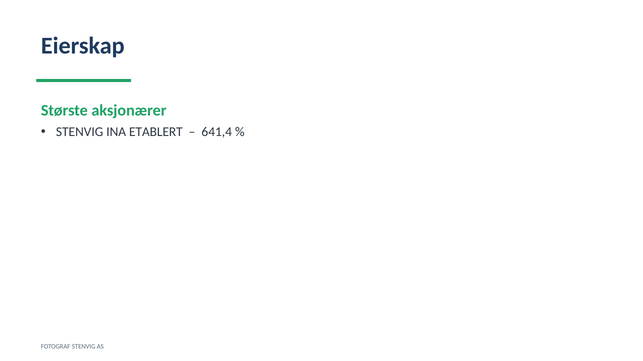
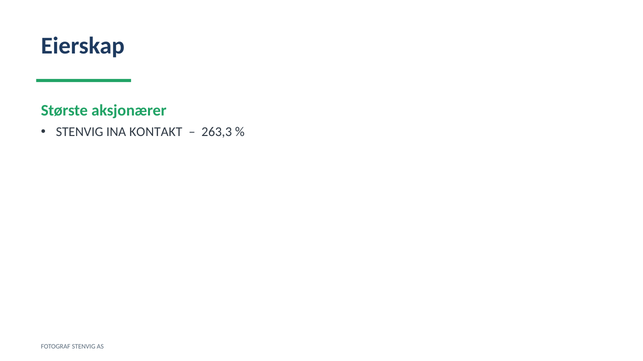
ETABLERT: ETABLERT -> KONTAKT
641,4: 641,4 -> 263,3
